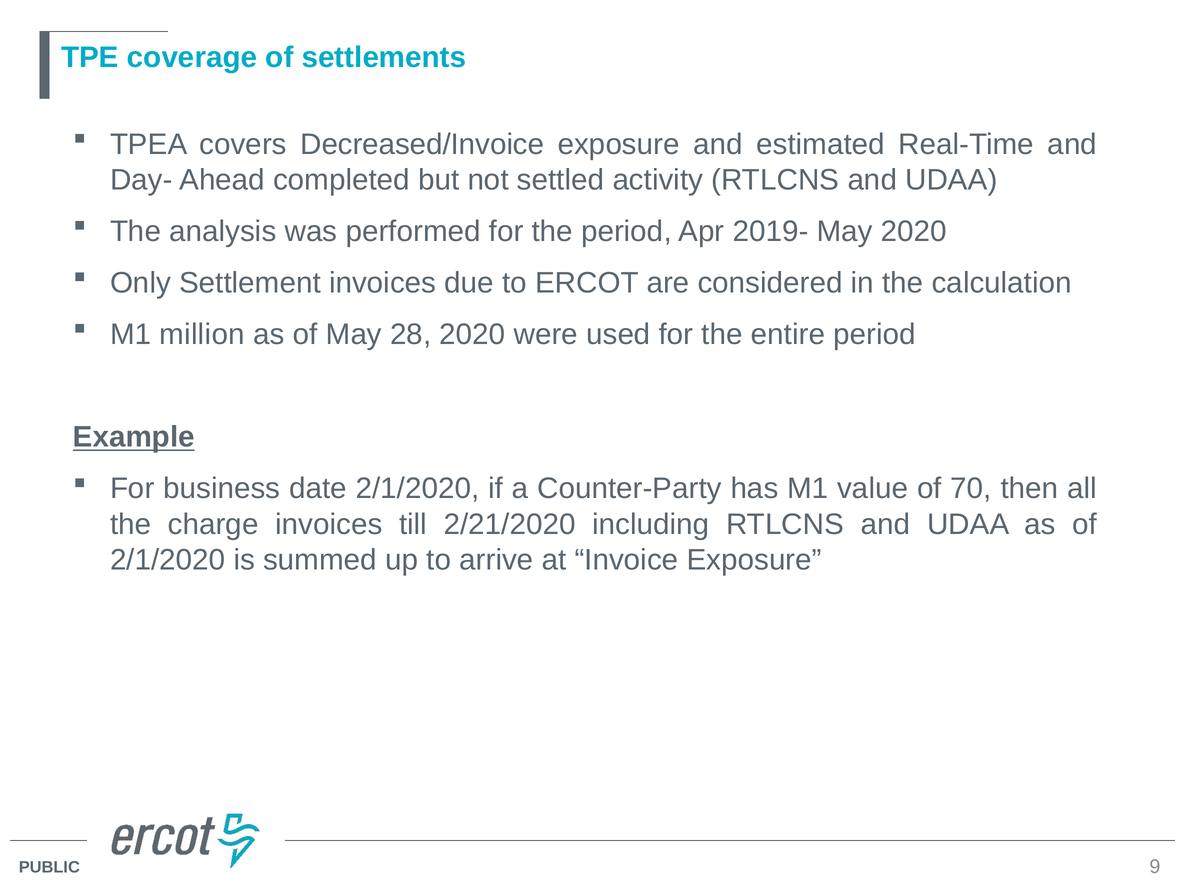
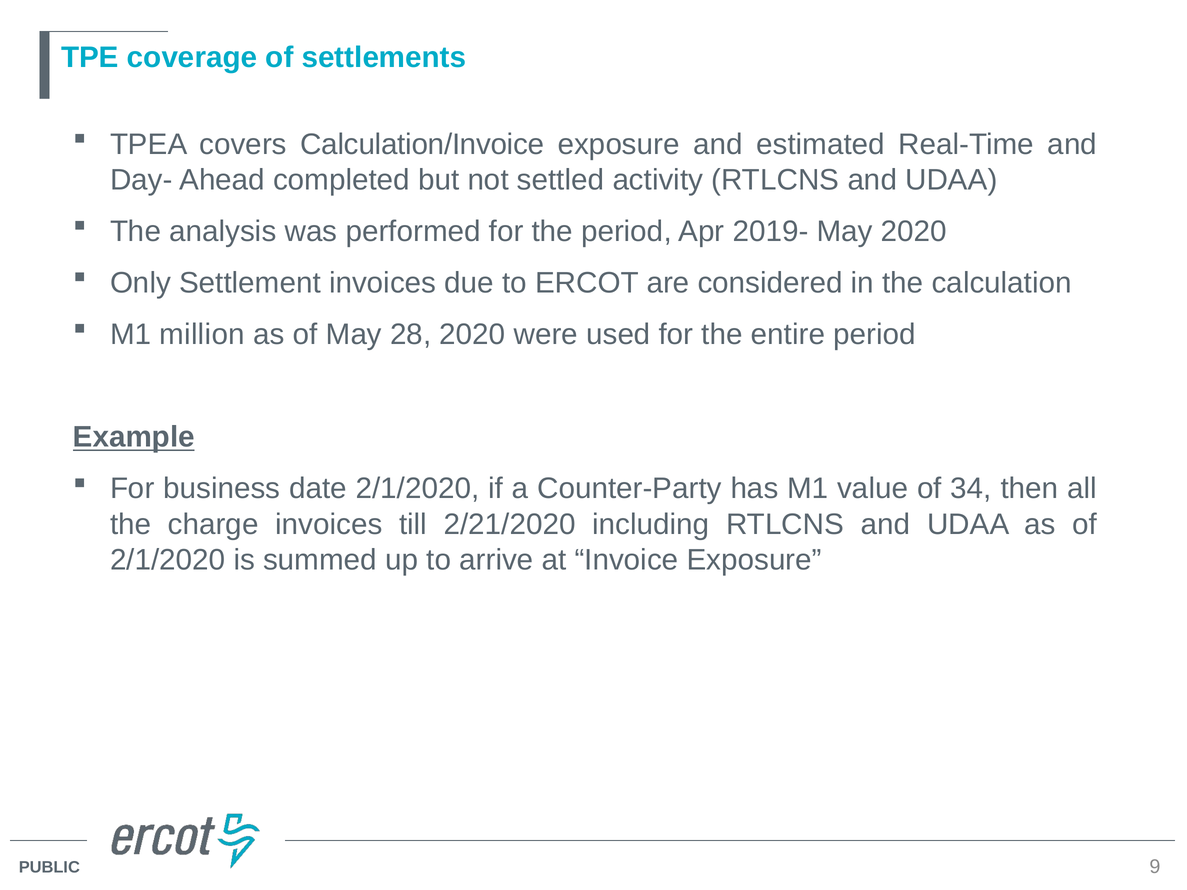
Decreased/Invoice: Decreased/Invoice -> Calculation/Invoice
70: 70 -> 34
